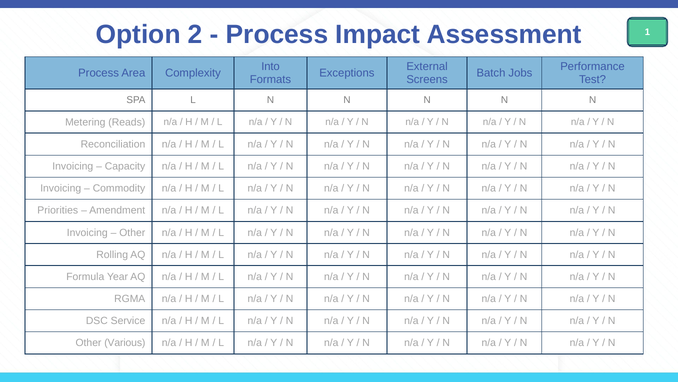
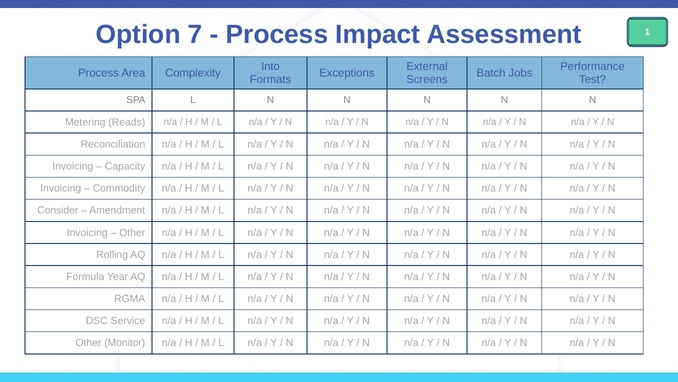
2: 2 -> 7
Priorities: Priorities -> Consider
Various: Various -> Monitor
